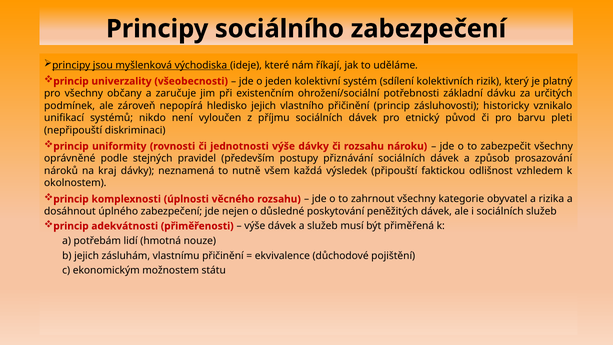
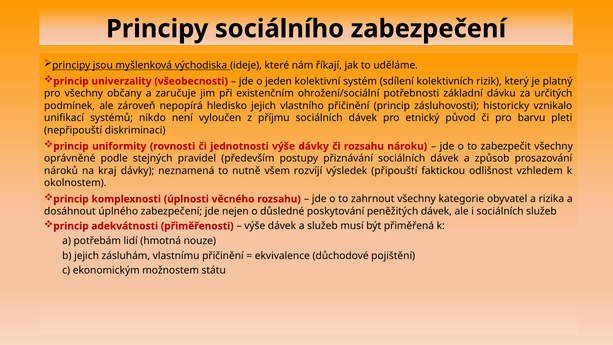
každá: každá -> rozvíjí
